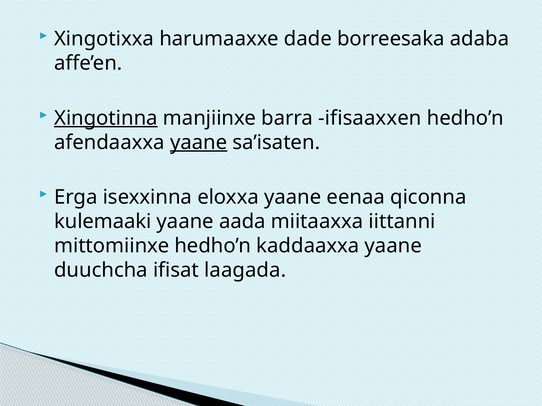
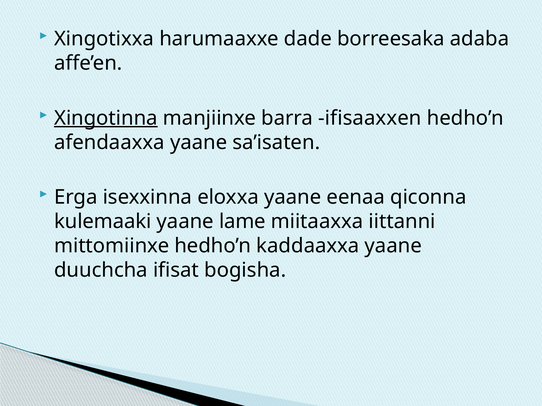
yaane at (199, 143) underline: present -> none
aada: aada -> lame
laagada: laagada -> bogisha
